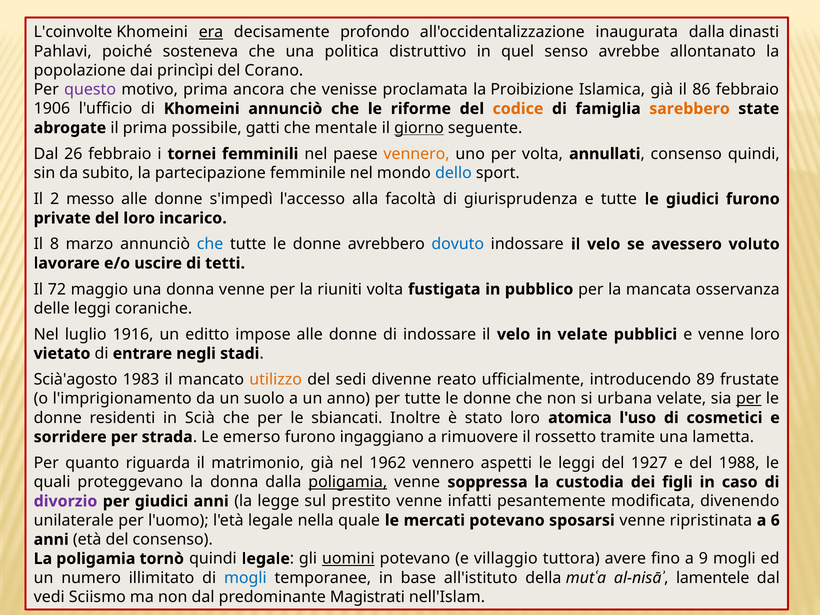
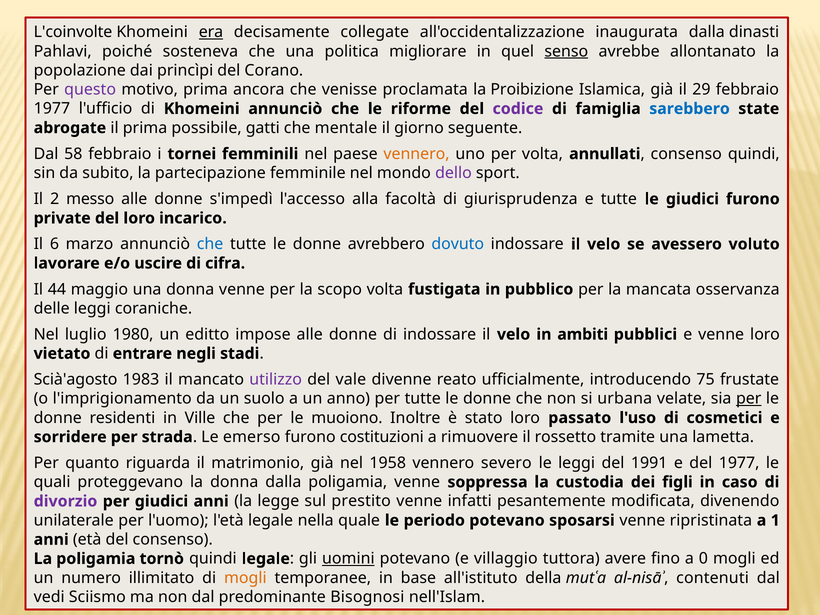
profondo: profondo -> collegate
distruttivo: distruttivo -> migliorare
senso underline: none -> present
86: 86 -> 29
1906 at (52, 109): 1906 -> 1977
codice colour: orange -> purple
sarebbero colour: orange -> blue
giorno underline: present -> none
26: 26 -> 58
dello colour: blue -> purple
8: 8 -> 6
tetti: tetti -> cifra
72: 72 -> 44
riuniti: riuniti -> scopo
1916: 1916 -> 1980
in velate: velate -> ambiti
utilizzo colour: orange -> purple
sedi: sedi -> vale
89: 89 -> 75
Scià: Scià -> Ville
sbiancati: sbiancati -> muoiono
atomica: atomica -> passato
ingaggiano: ingaggiano -> costituzioni
1962: 1962 -> 1958
aspetti: aspetti -> severo
1927: 1927 -> 1991
del 1988: 1988 -> 1977
poligamia at (348, 482) underline: present -> none
mercati: mercati -> periodo
6: 6 -> 1
9: 9 -> 0
mogli at (245, 578) colour: blue -> orange
lamentele: lamentele -> contenuti
Magistrati: Magistrati -> Bisognosi
